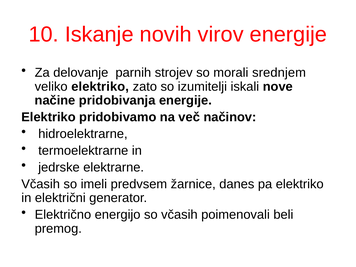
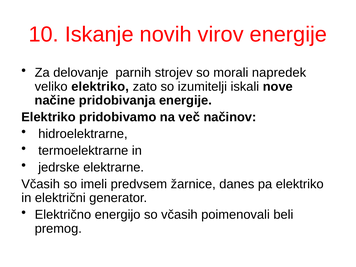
srednjem: srednjem -> napredek
